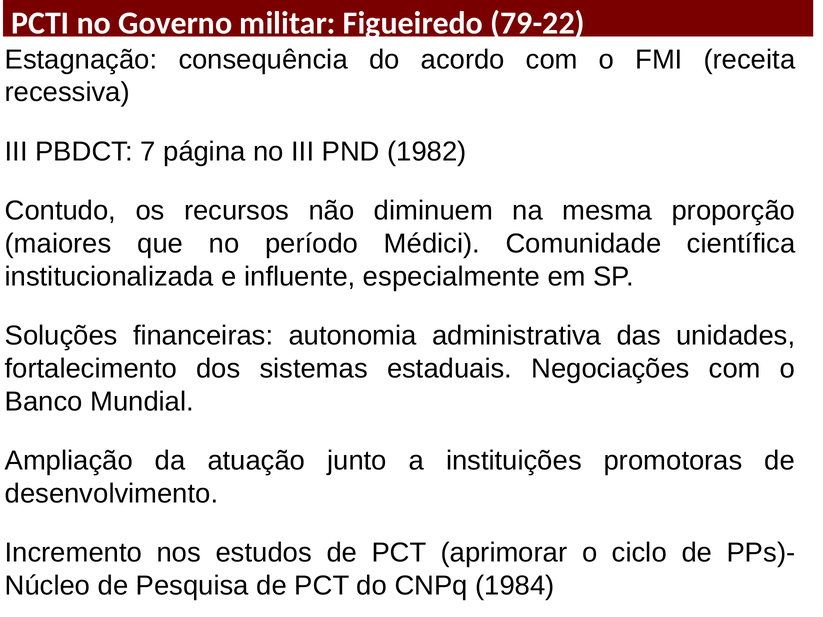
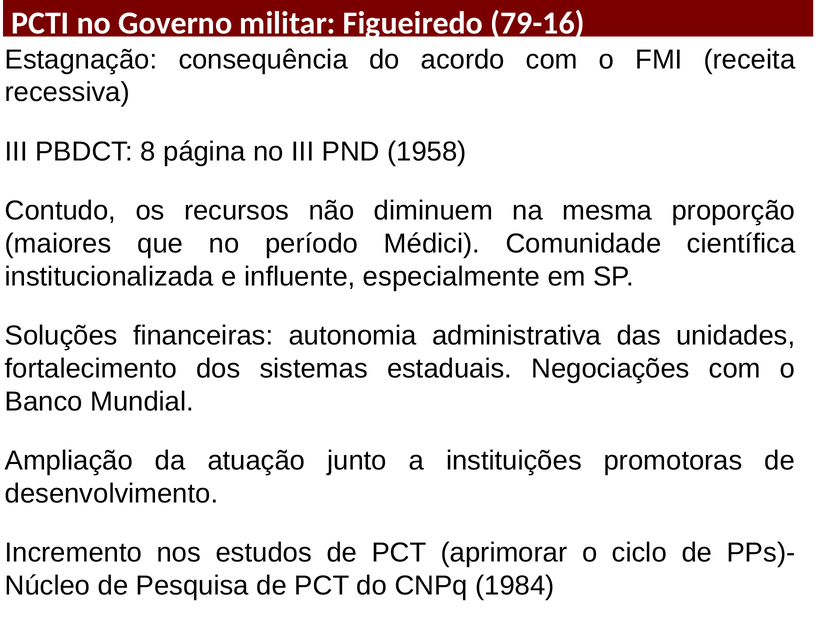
79-22: 79-22 -> 79-16
7: 7 -> 8
1982: 1982 -> 1958
